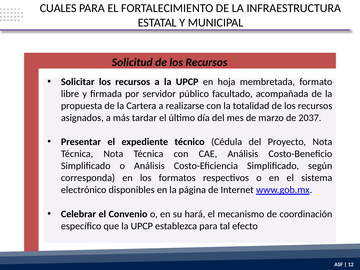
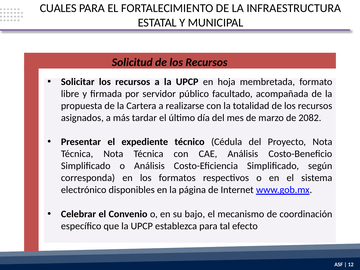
2037: 2037 -> 2082
hará: hará -> bajo
